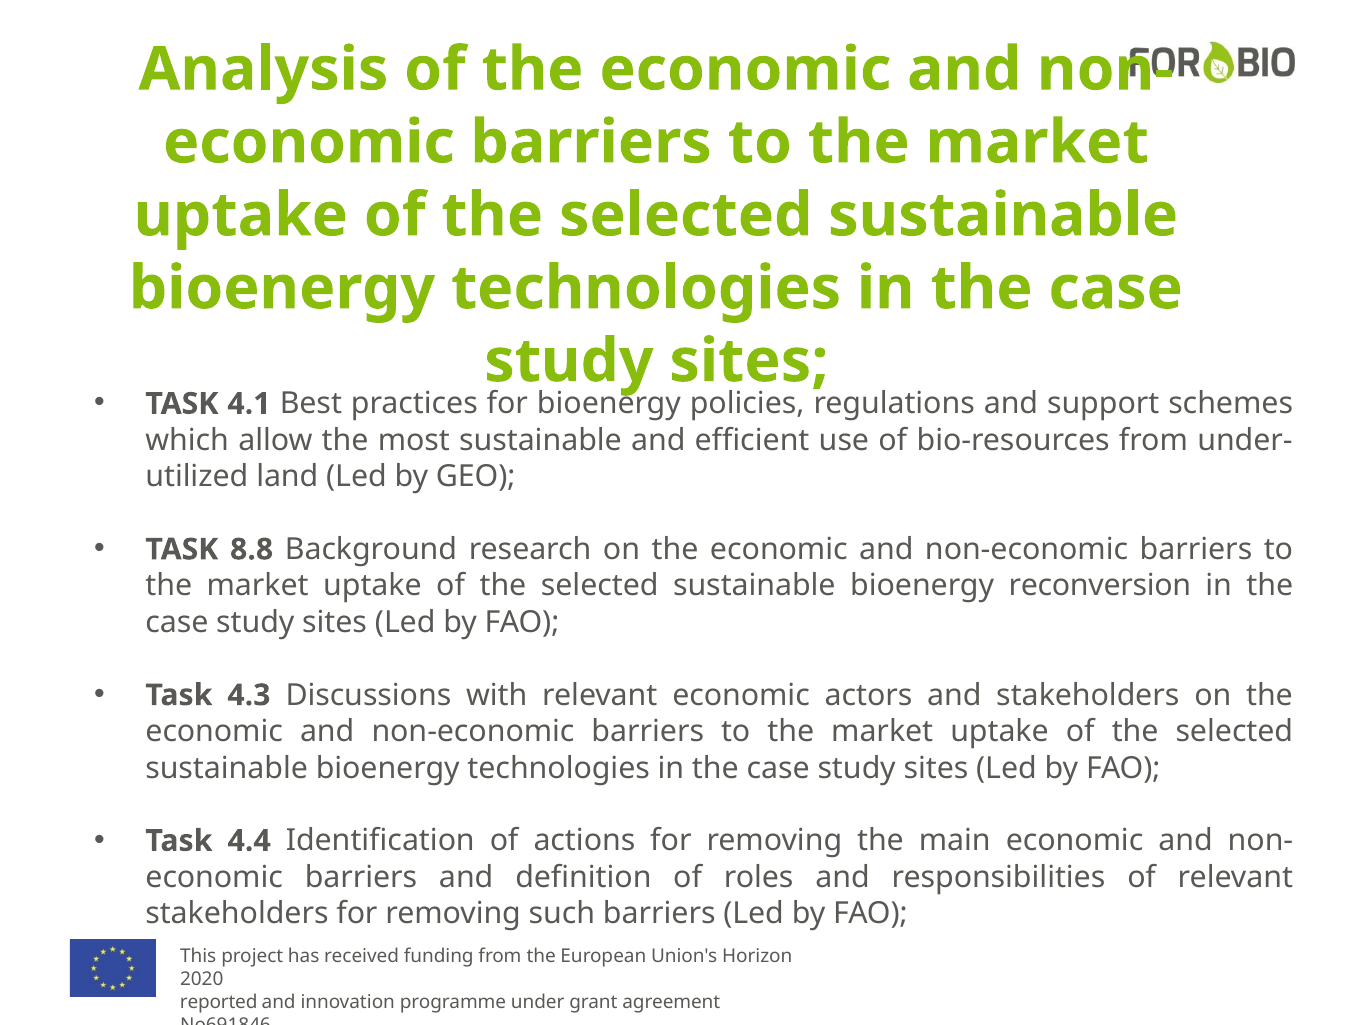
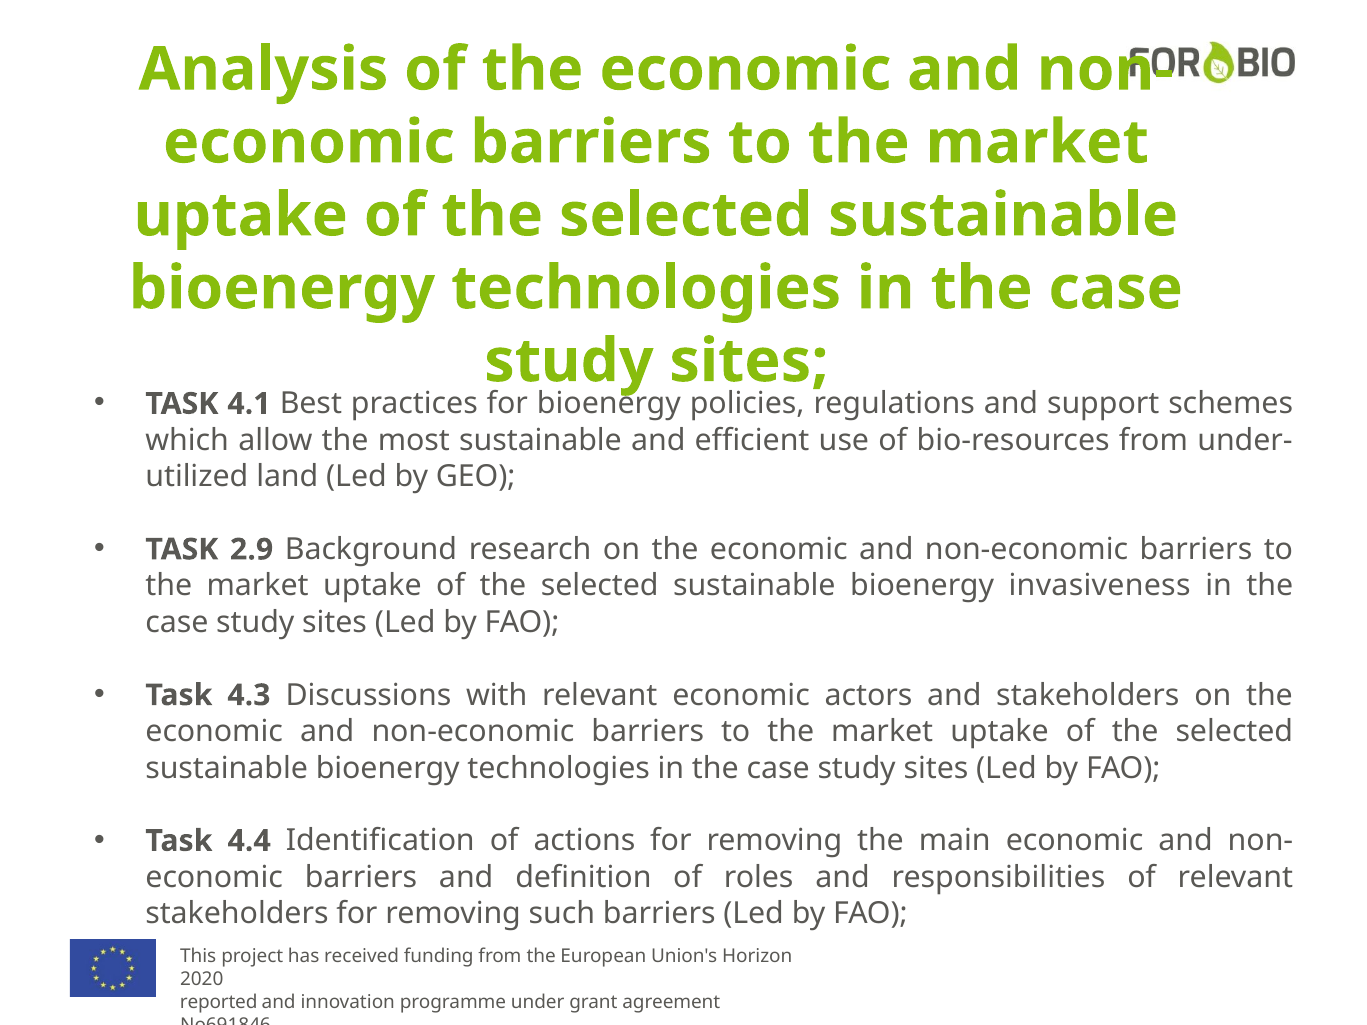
8.8: 8.8 -> 2.9
reconversion: reconversion -> invasiveness
